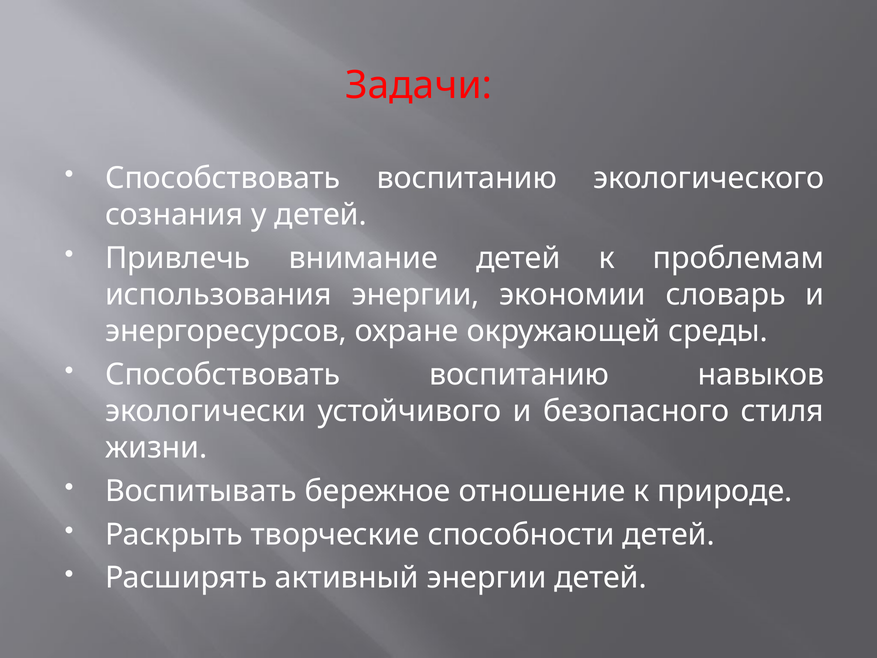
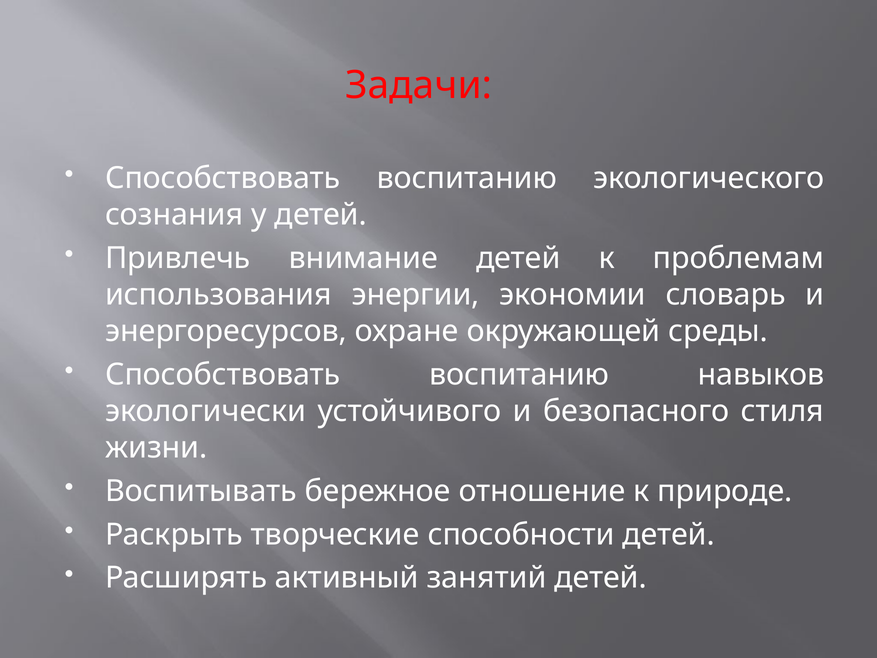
активный энергии: энергии -> занятий
